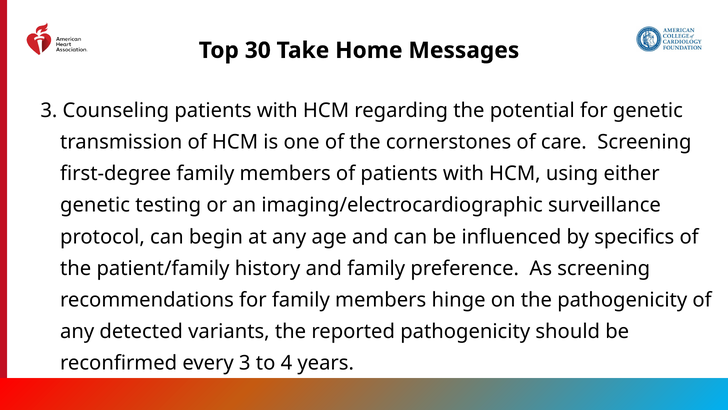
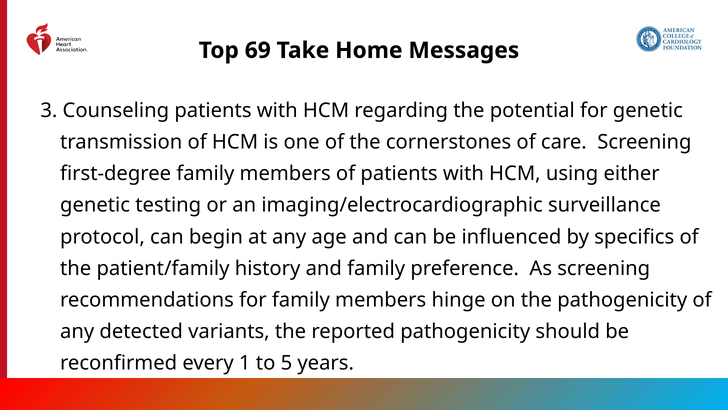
30: 30 -> 69
every 3: 3 -> 1
4: 4 -> 5
